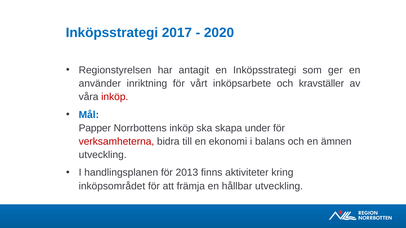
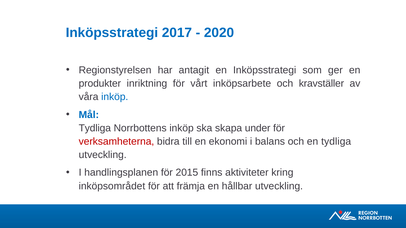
använder: använder -> produkter
inköp at (115, 97) colour: red -> blue
Papper at (95, 128): Papper -> Tydliga
en ämnen: ämnen -> tydliga
2013: 2013 -> 2015
